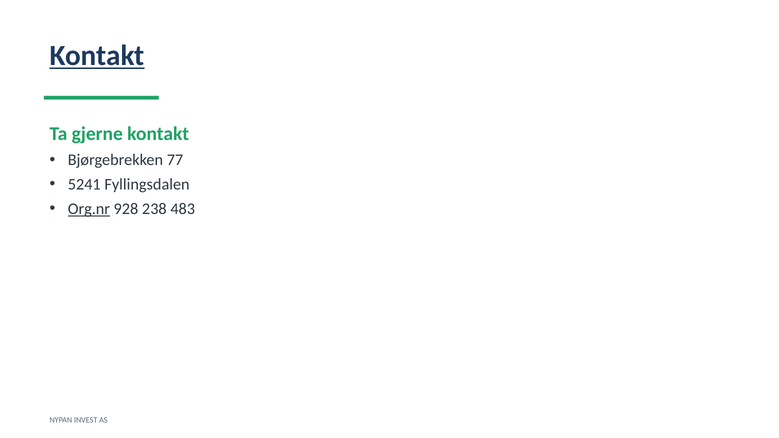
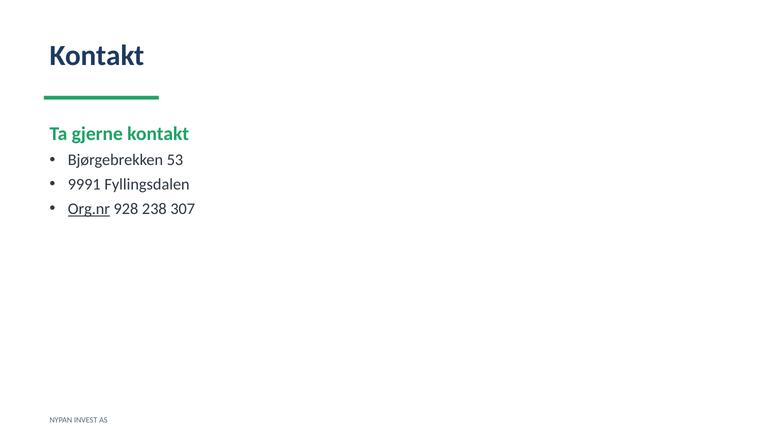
Kontakt at (97, 56) underline: present -> none
77: 77 -> 53
5241: 5241 -> 9991
483: 483 -> 307
